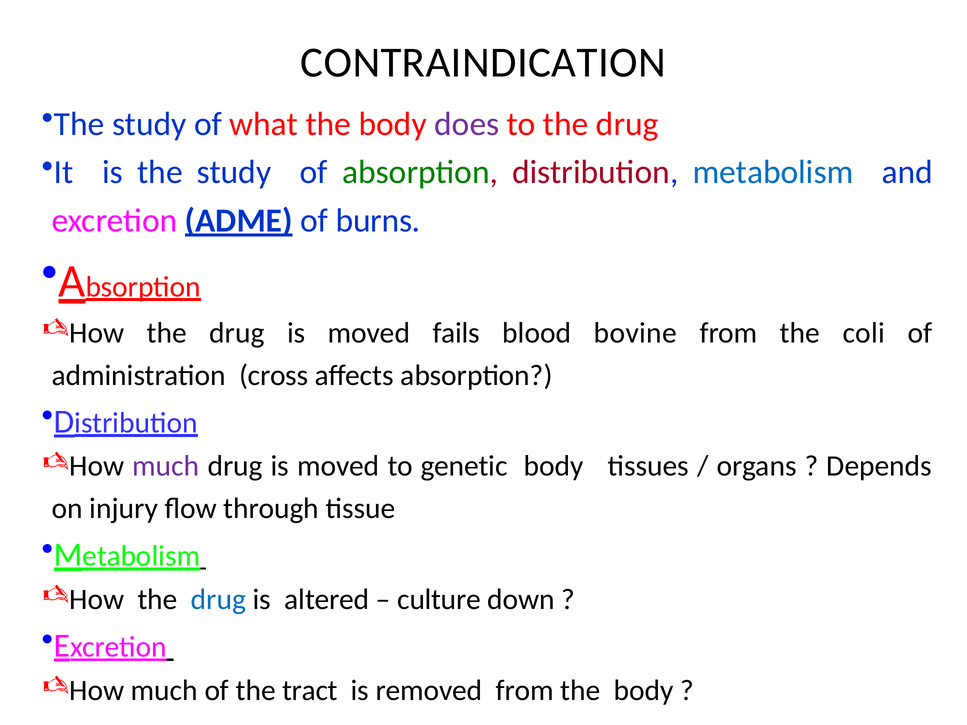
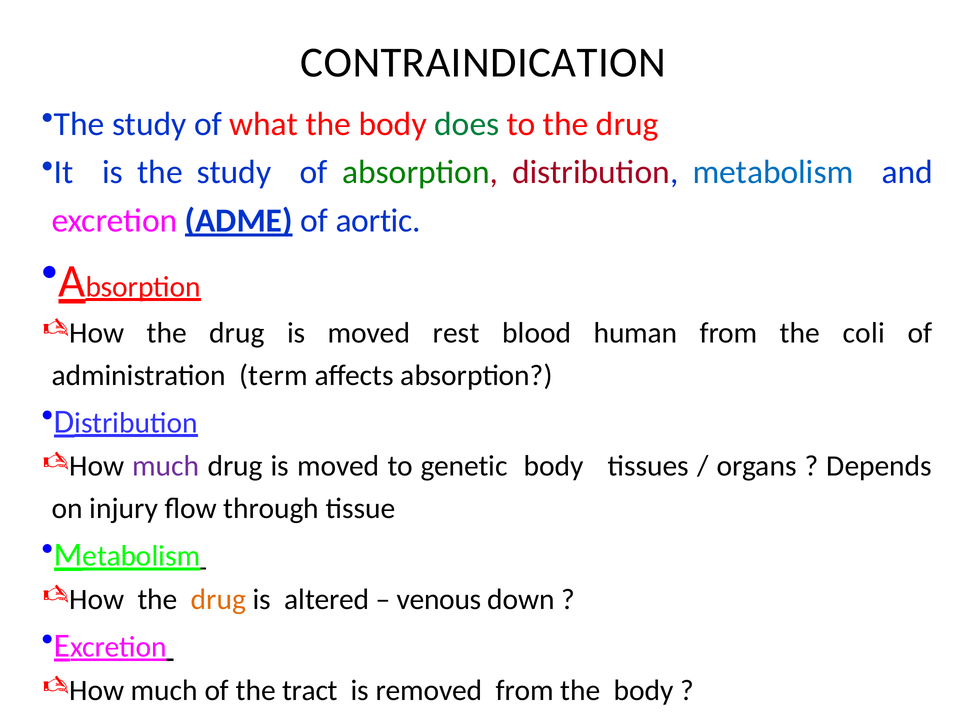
does colour: purple -> green
burns: burns -> aortic
fails: fails -> rest
bovine: bovine -> human
cross: cross -> term
drug at (218, 600) colour: blue -> orange
culture: culture -> venous
